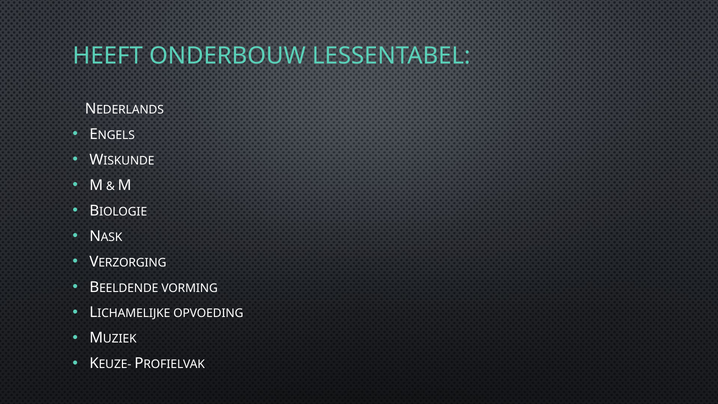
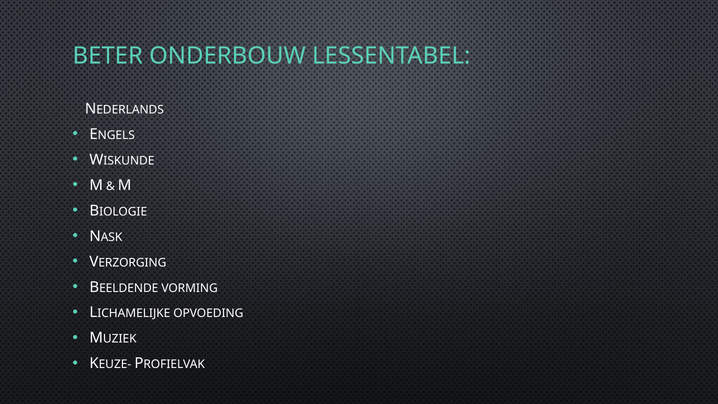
HEEFT: HEEFT -> BETER
